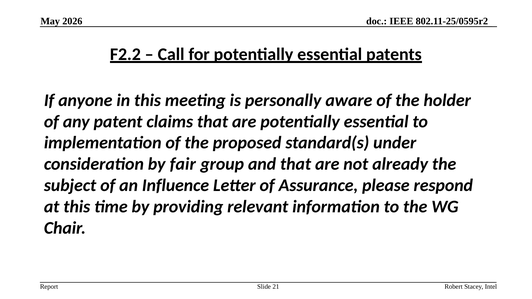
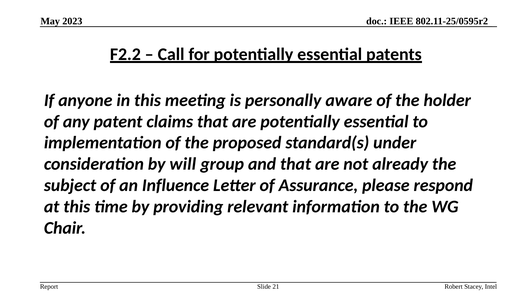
2026: 2026 -> 2023
fair: fair -> will
